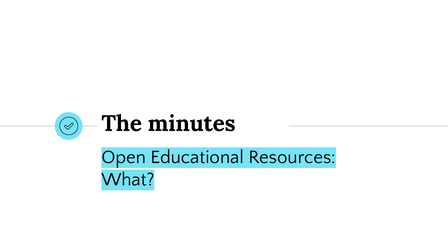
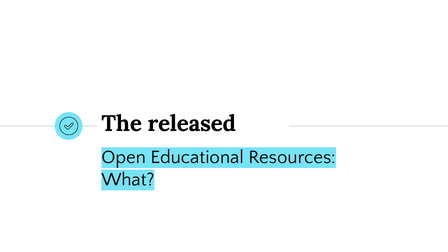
minutes: minutes -> released
